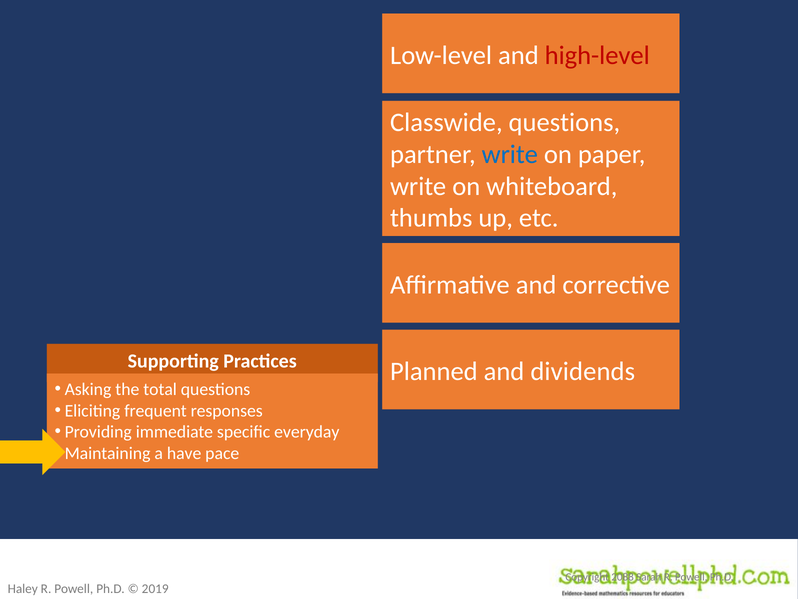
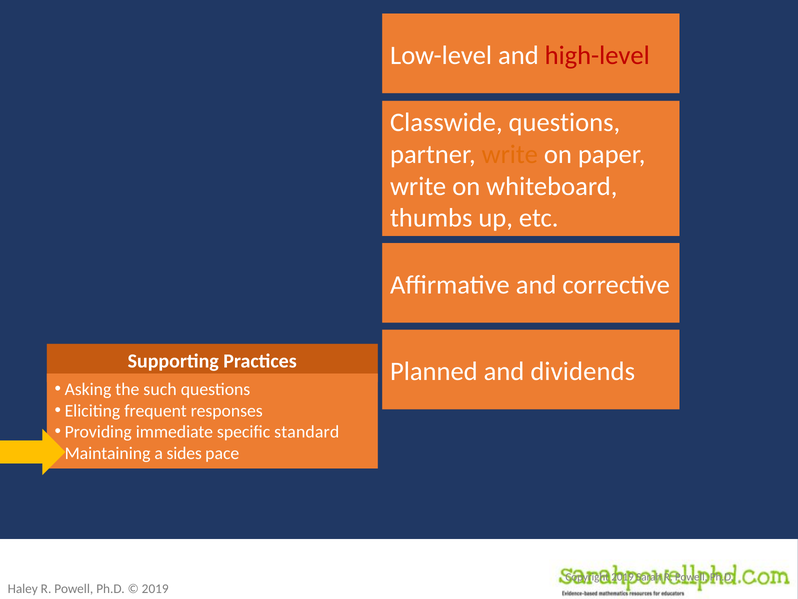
write at (510, 154) colour: blue -> orange
total: total -> such
everyday: everyday -> standard
have: have -> sides
Copyright 2088: 2088 -> 2019
